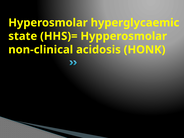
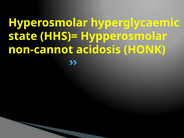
non-clinical: non-clinical -> non-cannot
